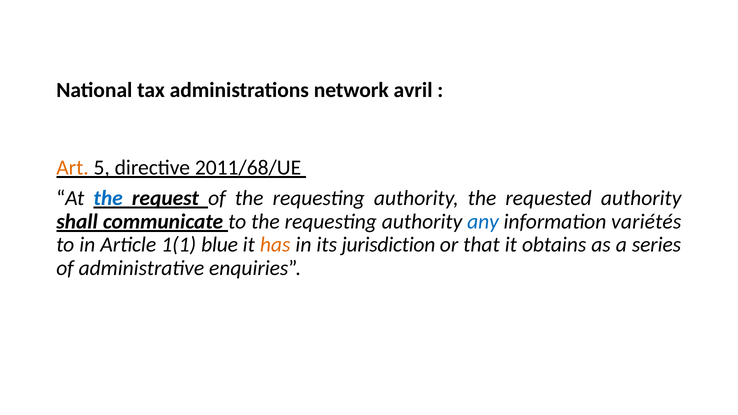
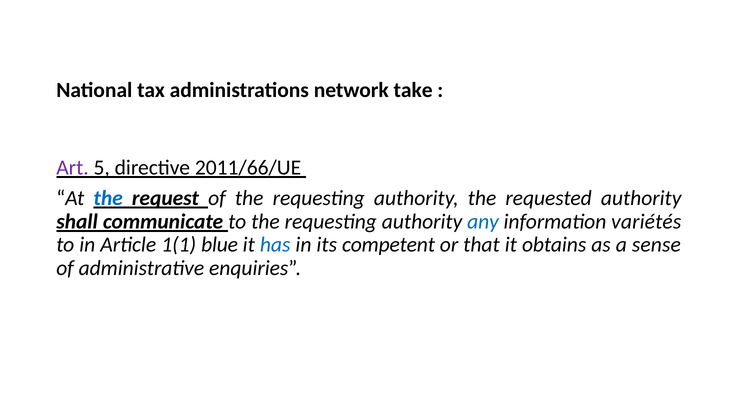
avril: avril -> take
Art colour: orange -> purple
2011/68/UE: 2011/68/UE -> 2011/66/UE
has colour: orange -> blue
jurisdiction: jurisdiction -> competent
series: series -> sense
